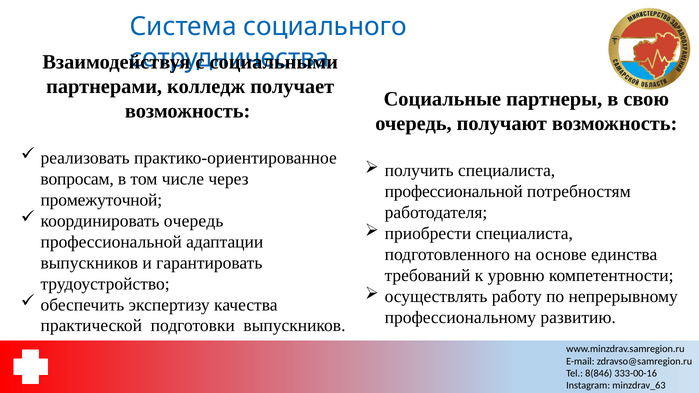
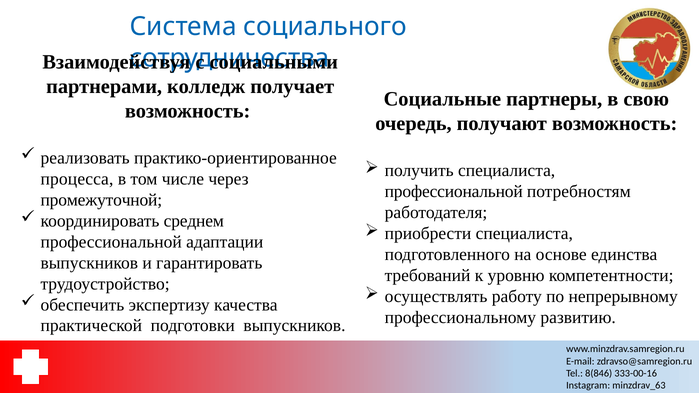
вопросам: вопросам -> процесса
координировать очередь: очередь -> среднем
